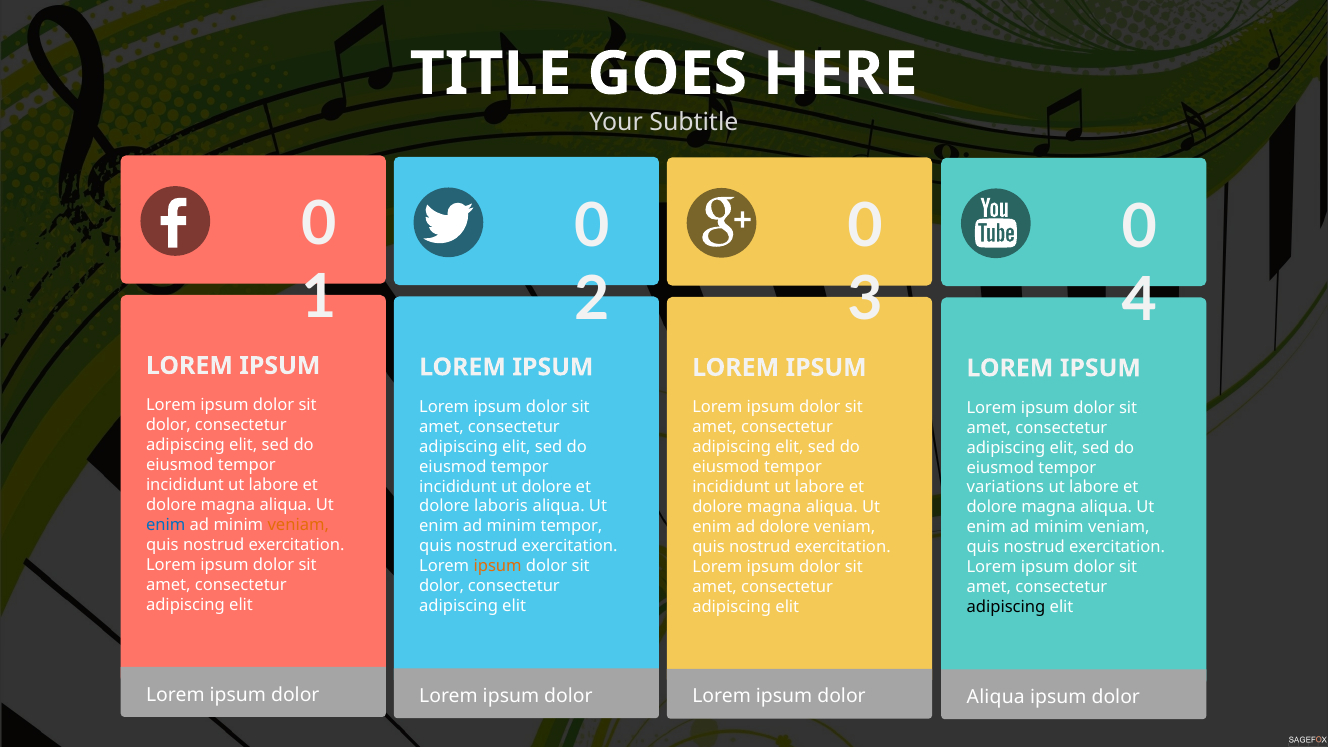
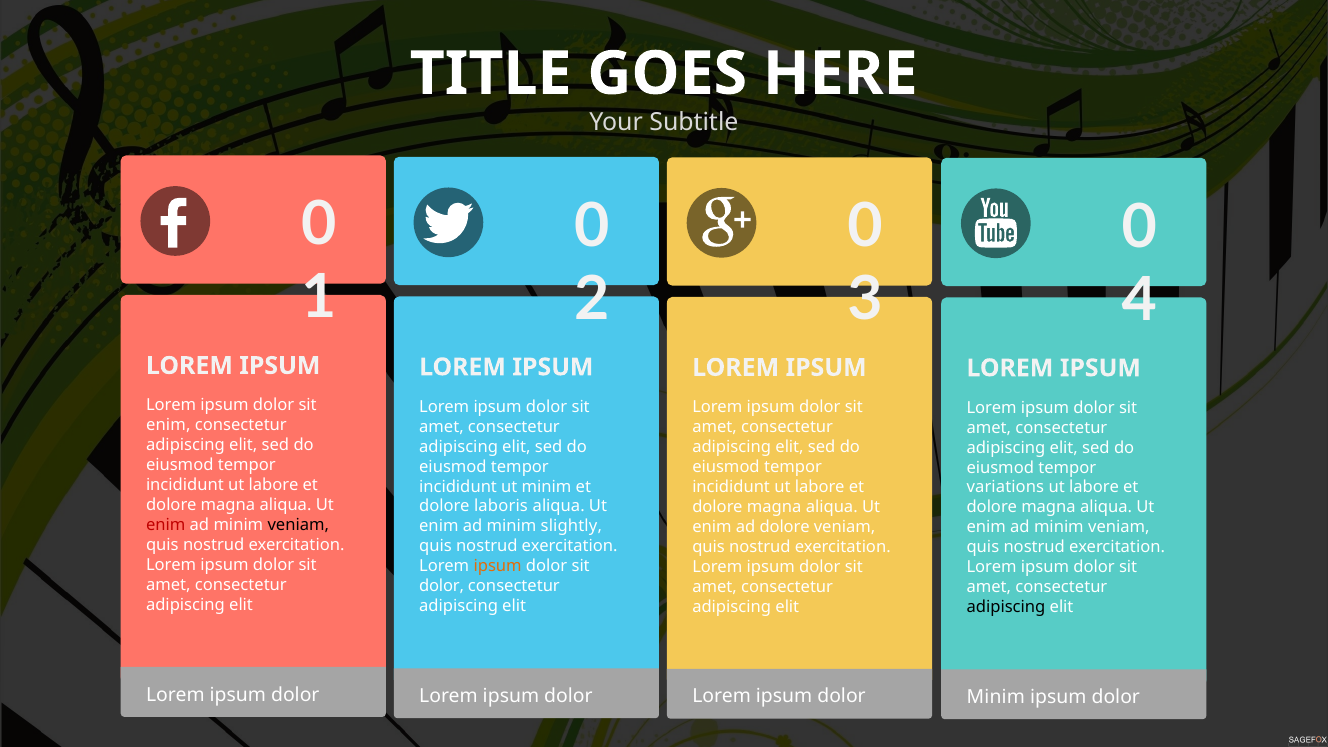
dolor at (168, 425): dolor -> enim
ut dolore: dolore -> minim
enim at (166, 525) colour: blue -> red
veniam at (298, 525) colour: orange -> black
minim tempor: tempor -> slightly
Aliqua at (996, 697): Aliqua -> Minim
